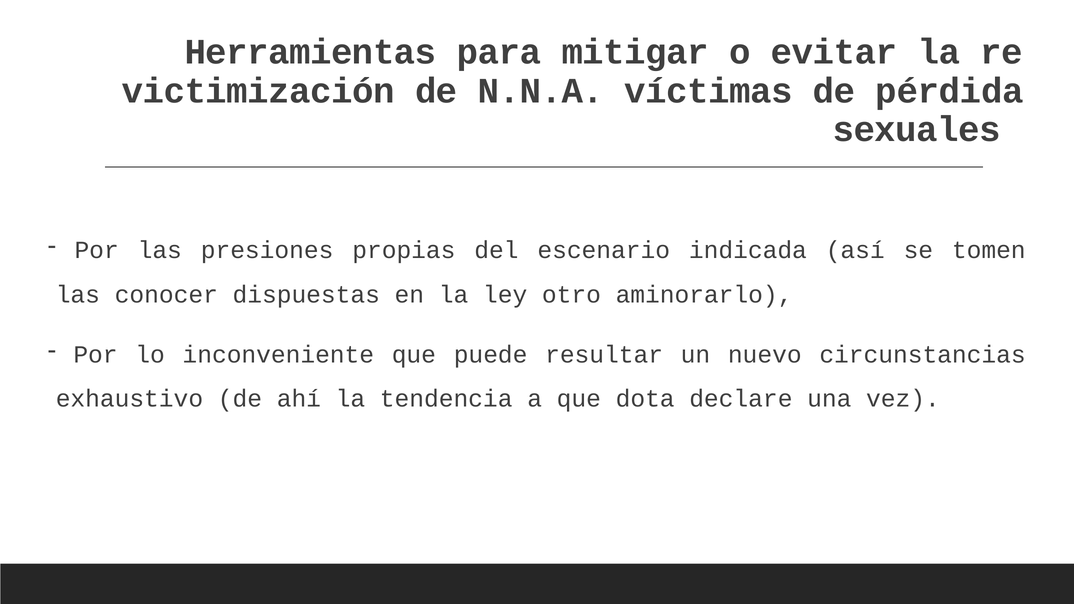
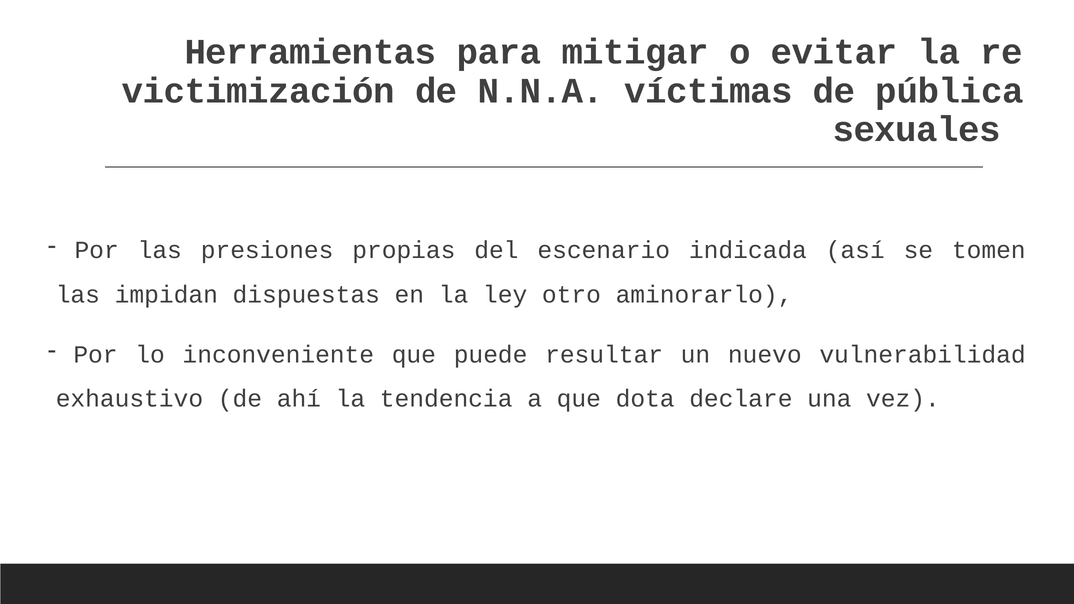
pérdida: pérdida -> pública
conocer: conocer -> impidan
circunstancias: circunstancias -> vulnerabilidad
